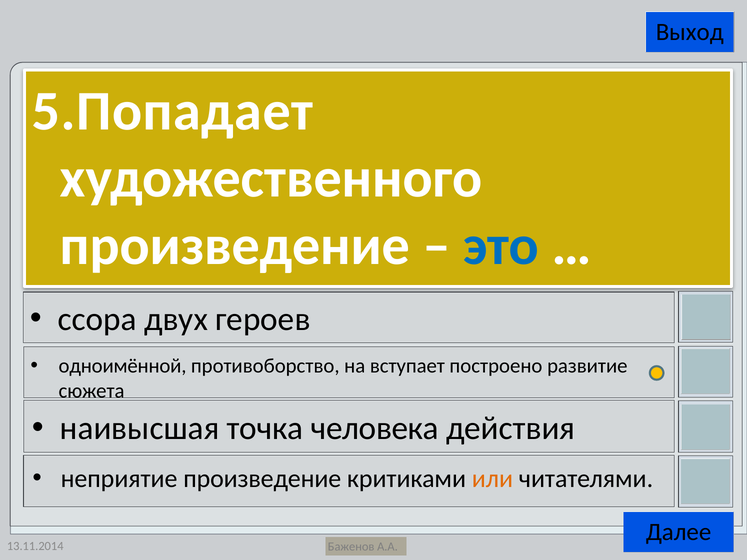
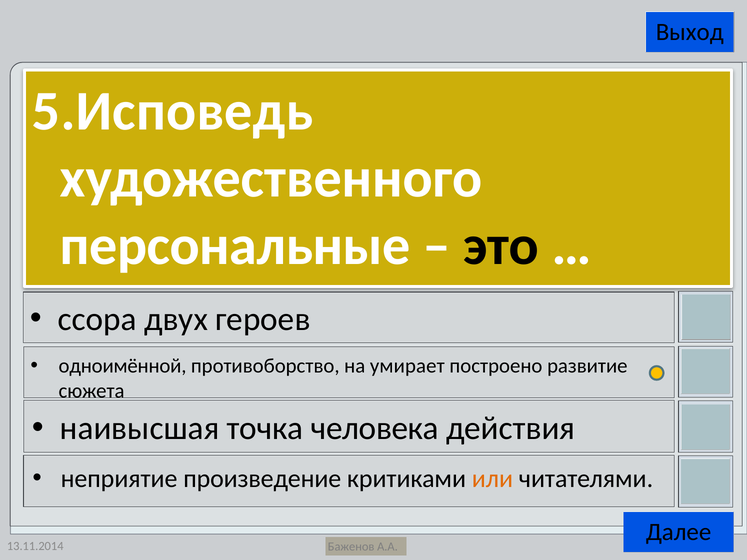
5.Попадает: 5.Попадает -> 5.Исповедь
произведение at (235, 246): произведение -> персональные
это colour: blue -> black
вступает: вступает -> умирает
